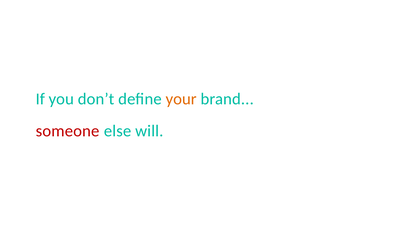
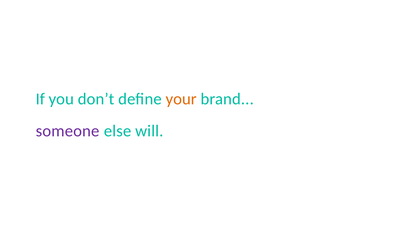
someone colour: red -> purple
